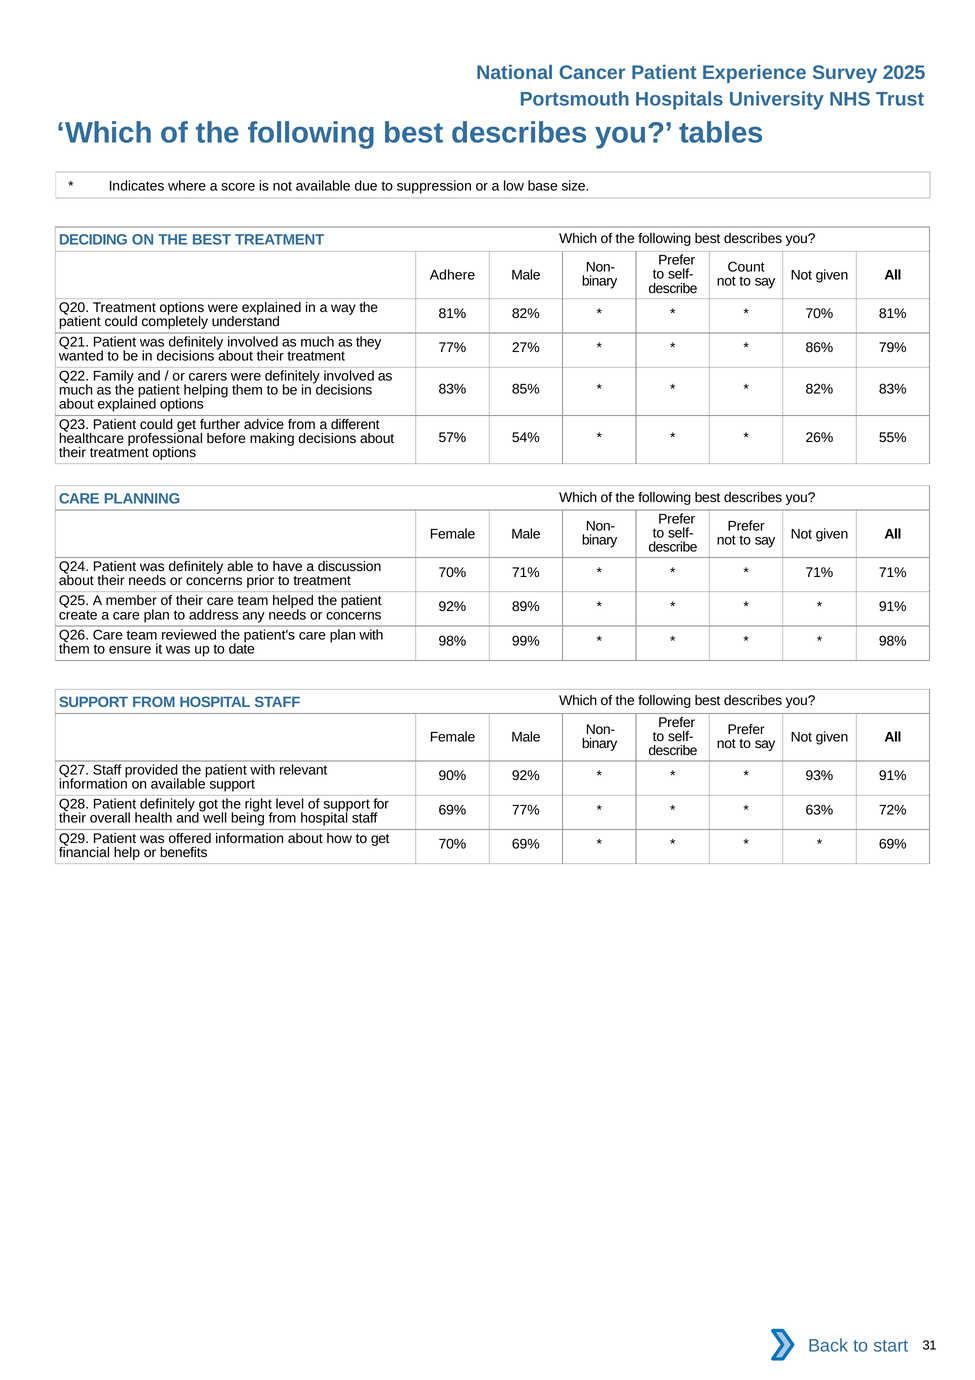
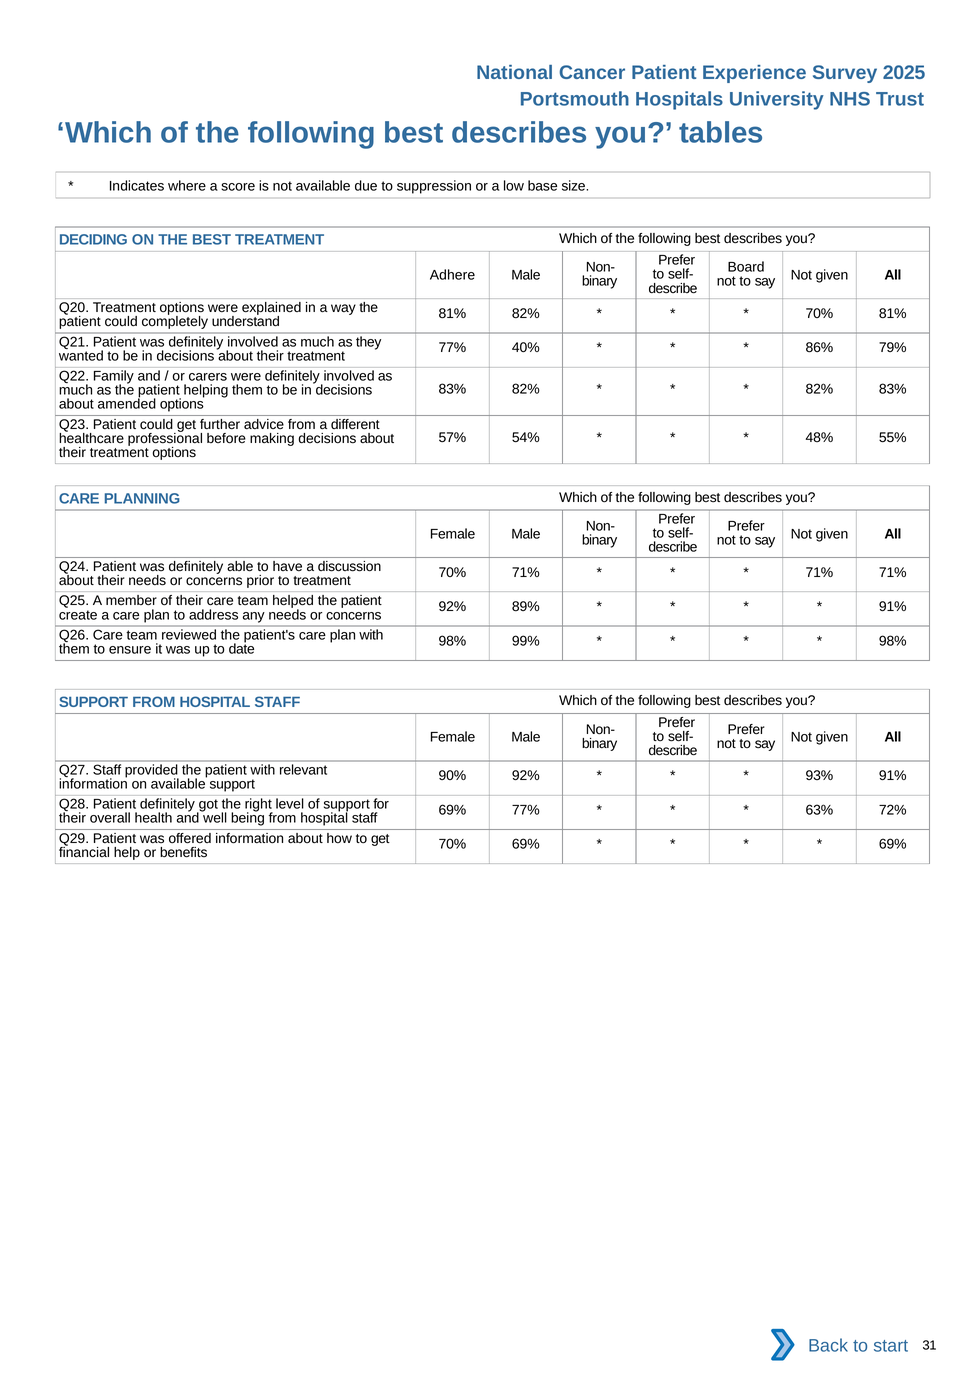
Count: Count -> Board
27%: 27% -> 40%
83% 85%: 85% -> 82%
about explained: explained -> amended
26%: 26% -> 48%
